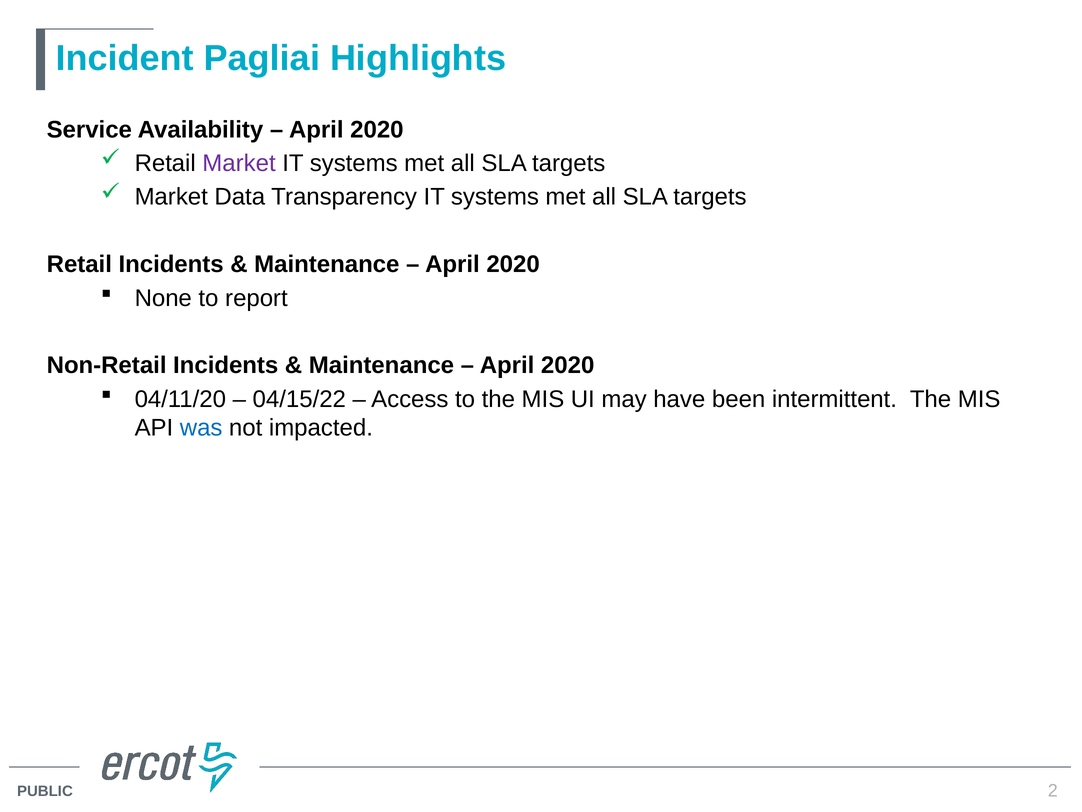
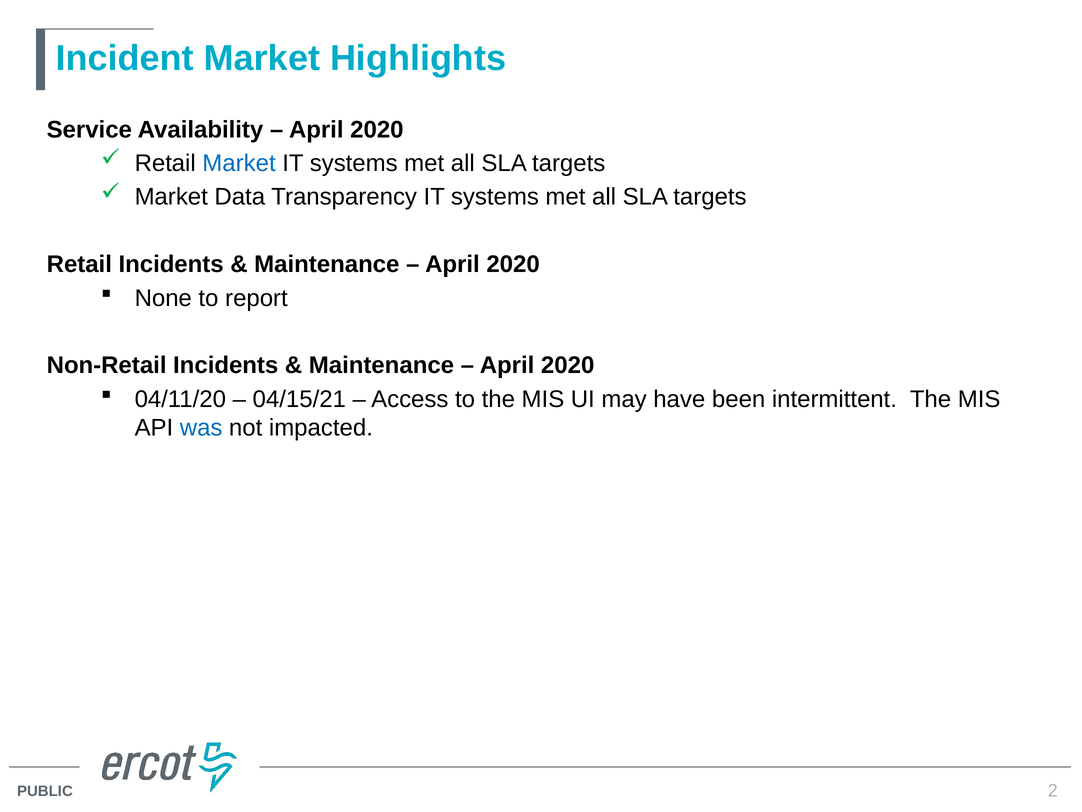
Incident Pagliai: Pagliai -> Market
Market at (239, 163) colour: purple -> blue
04/15/22: 04/15/22 -> 04/15/21
